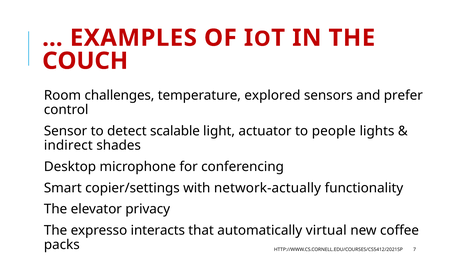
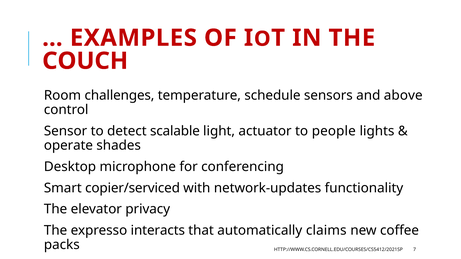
explored: explored -> schedule
prefer: prefer -> above
indirect: indirect -> operate
copier/settings: copier/settings -> copier/serviced
network-actually: network-actually -> network-updates
virtual: virtual -> claims
